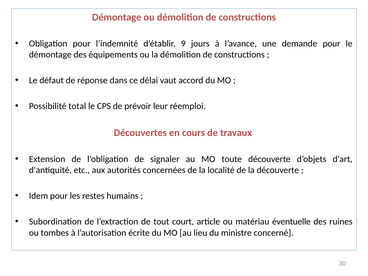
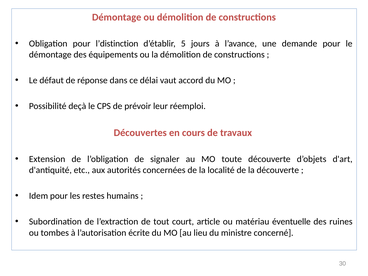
l’indemnité: l’indemnité -> l’distinction
9: 9 -> 5
total: total -> deçà
